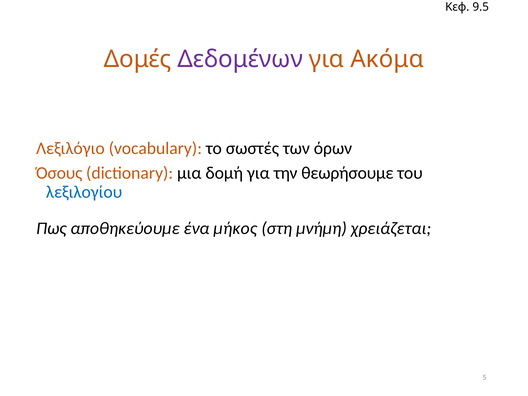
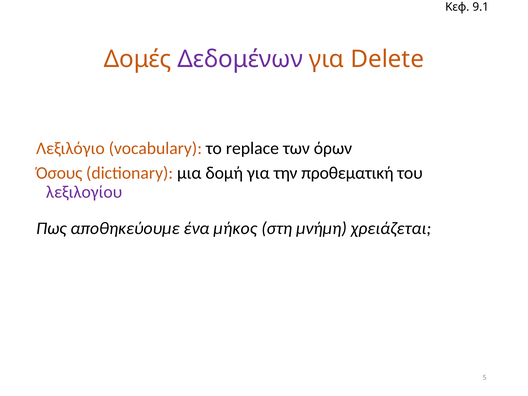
9.5: 9.5 -> 9.1
Ακόμα: Ακόμα -> Delete
σωστές: σωστές -> replace
θεωρήσουμε: θεωρήσουμε -> προθεματική
λεξιλογίου colour: blue -> purple
